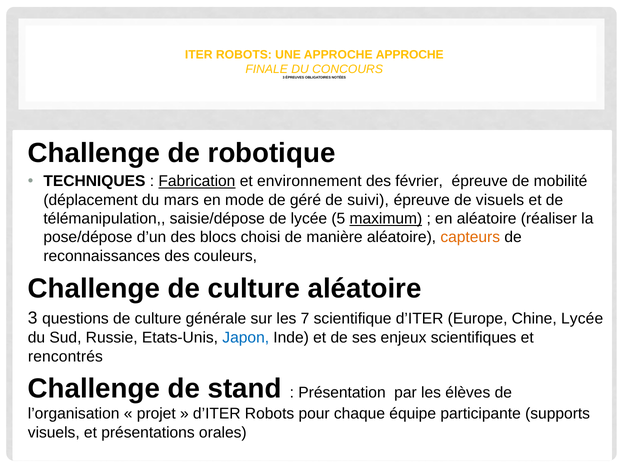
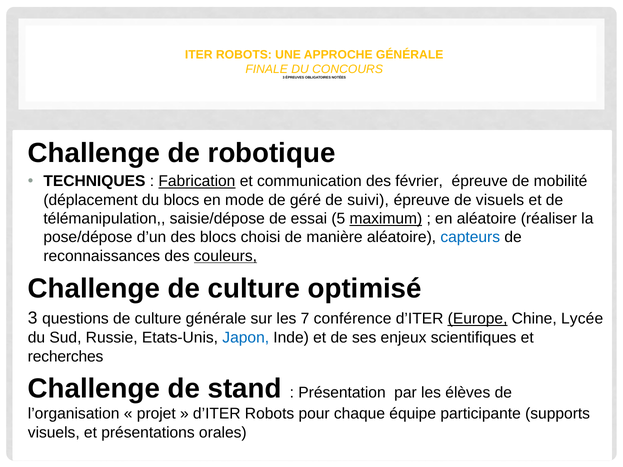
APPROCHE APPROCHE: APPROCHE -> GÉNÉRALE
environnement: environnement -> communication
du mars: mars -> blocs
de lycée: lycée -> essai
capteurs colour: orange -> blue
couleurs underline: none -> present
culture aléatoire: aléatoire -> optimisé
scientifique: scientifique -> conférence
Europe underline: none -> present
rencontrés: rencontrés -> recherches
